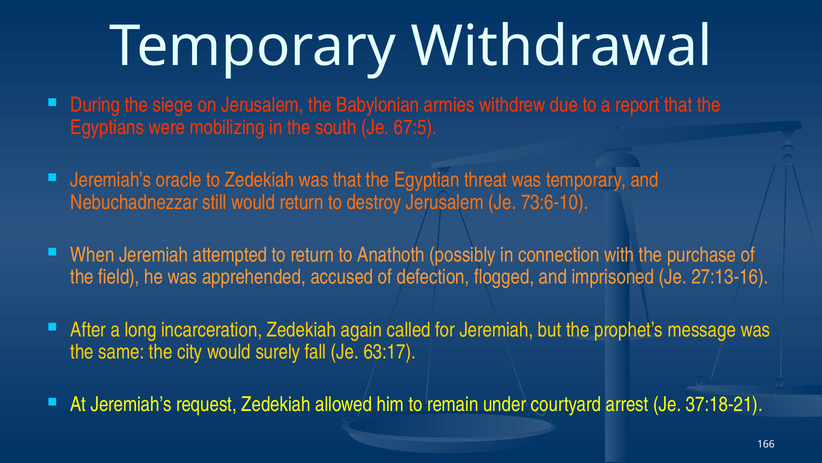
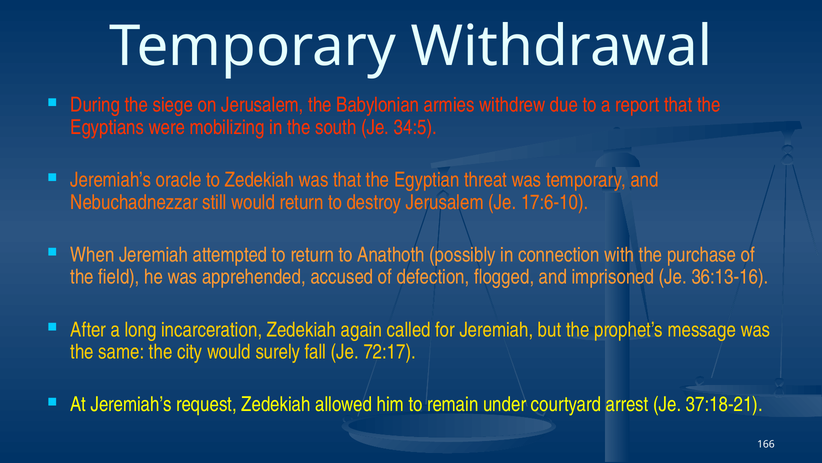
67:5: 67:5 -> 34:5
73:6-10: 73:6-10 -> 17:6-10
27:13-16: 27:13-16 -> 36:13-16
63:17: 63:17 -> 72:17
